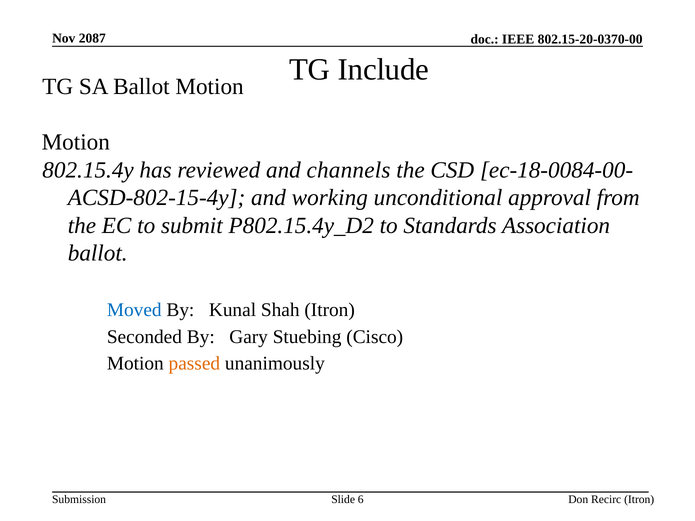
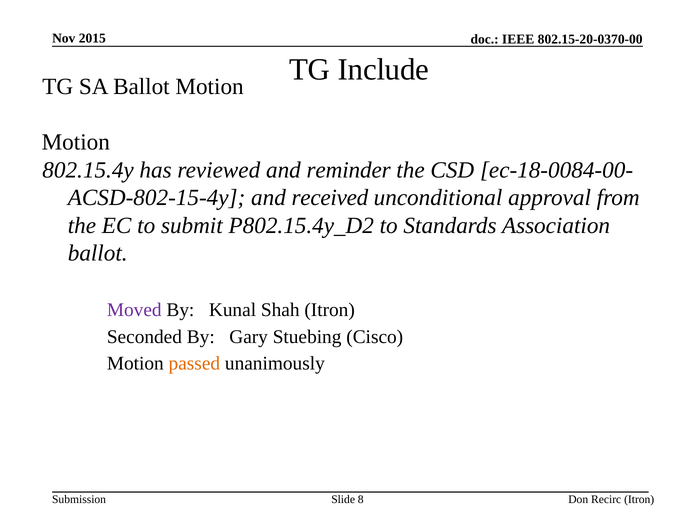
2087: 2087 -> 2015
channels: channels -> reminder
working: working -> received
Moved colour: blue -> purple
6: 6 -> 8
